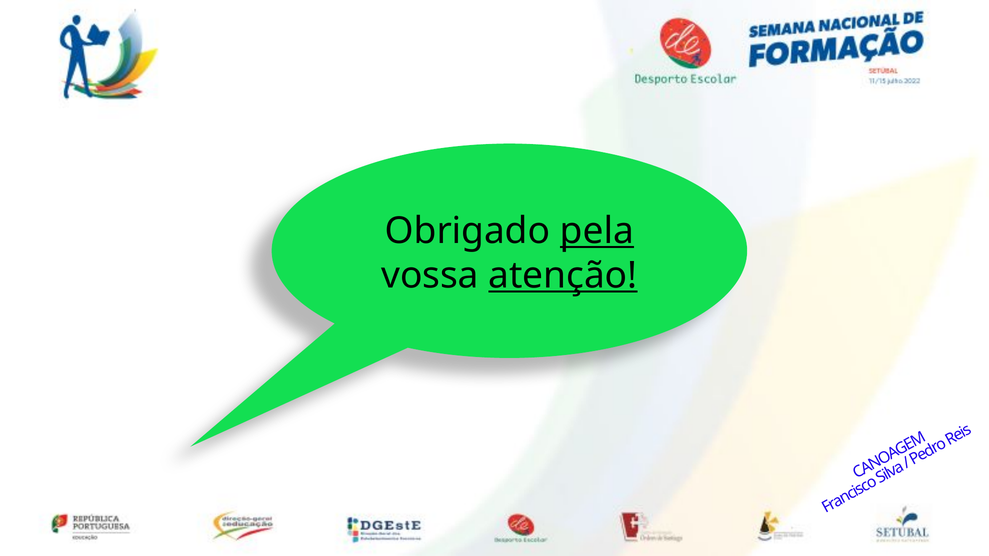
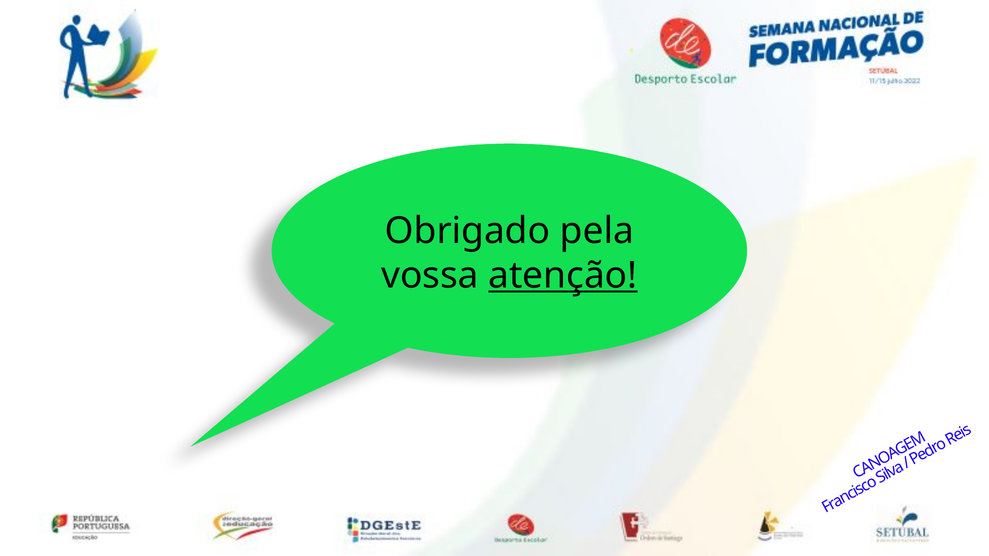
pela underline: present -> none
